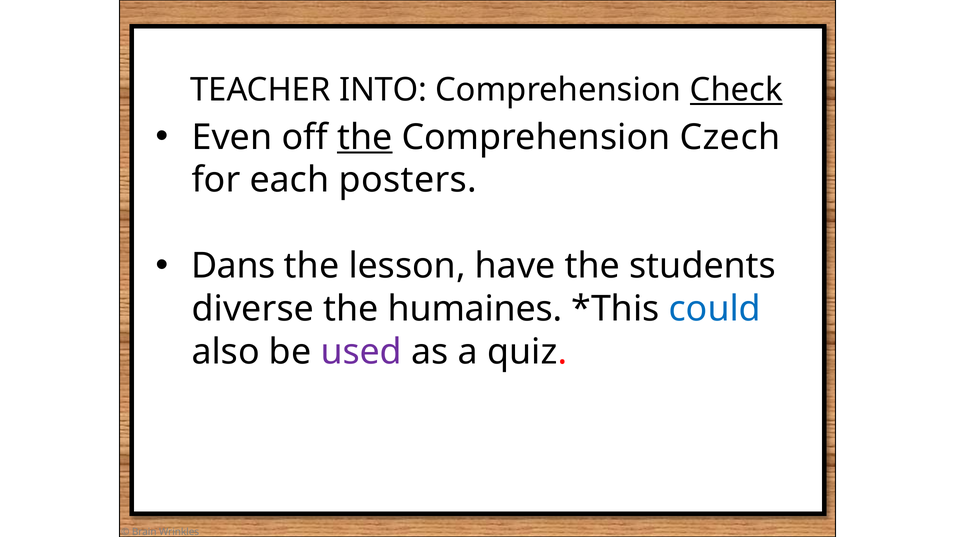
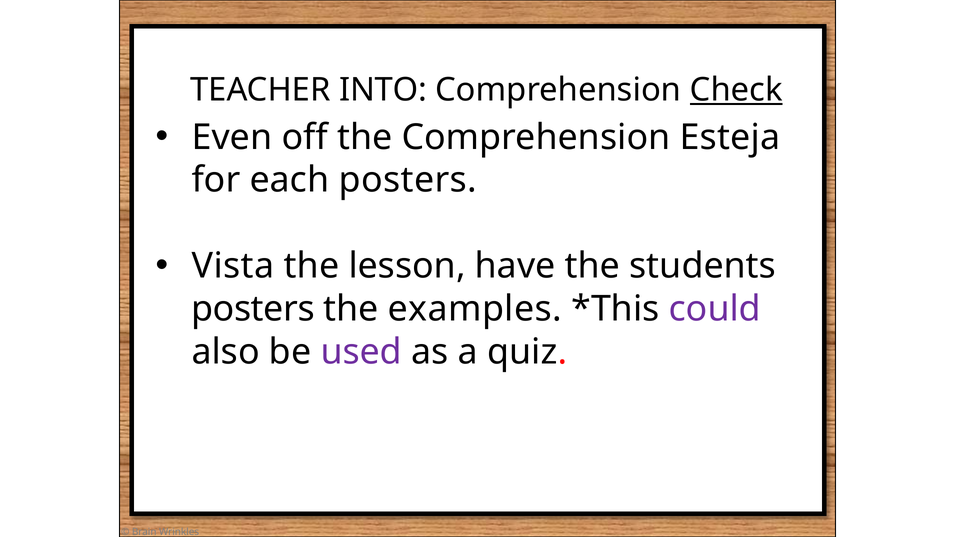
the at (365, 137) underline: present -> none
Czech: Czech -> Esteja
Dans: Dans -> Vista
diverse at (253, 309): diverse -> posters
humaines: humaines -> examples
could colour: blue -> purple
